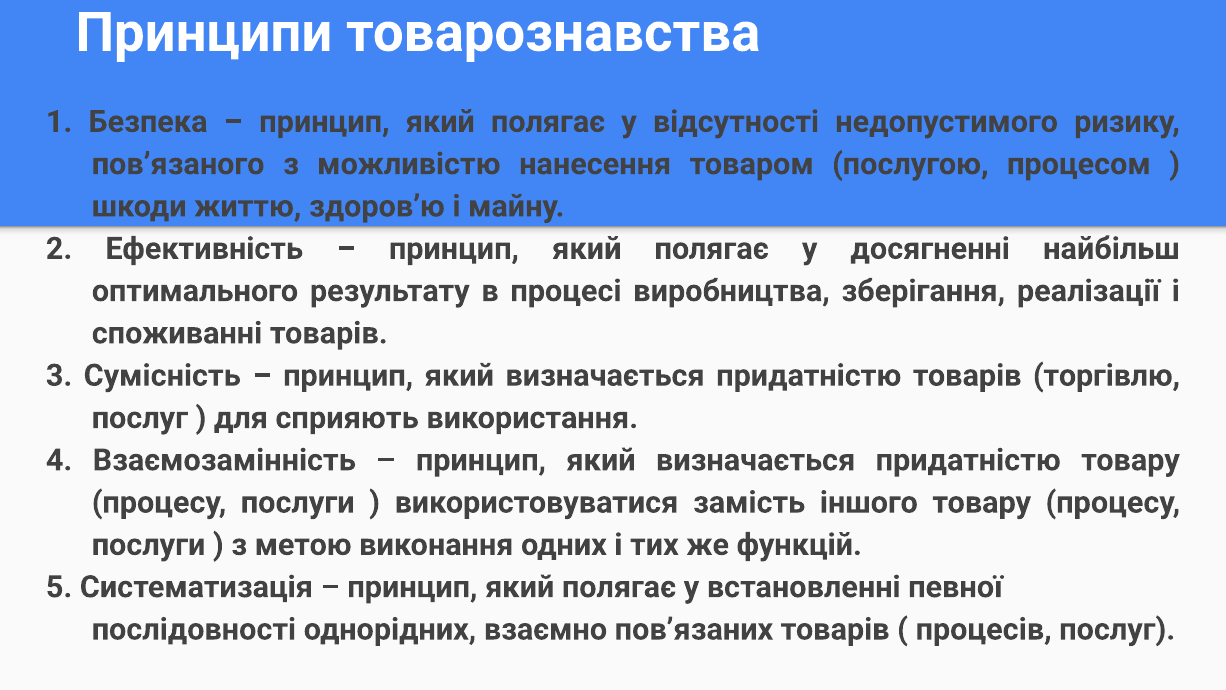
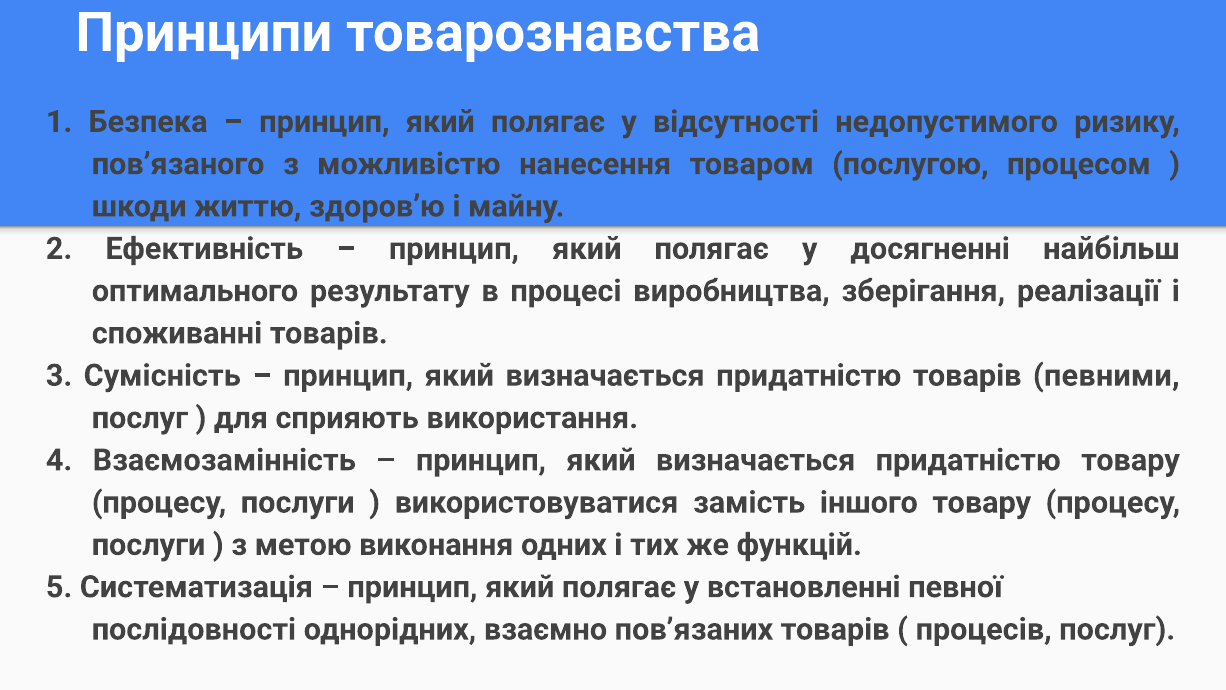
торгівлю: торгівлю -> певними
